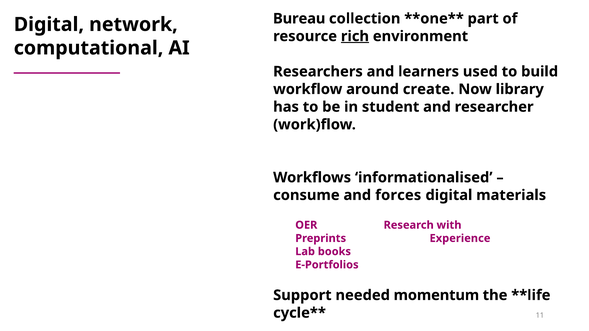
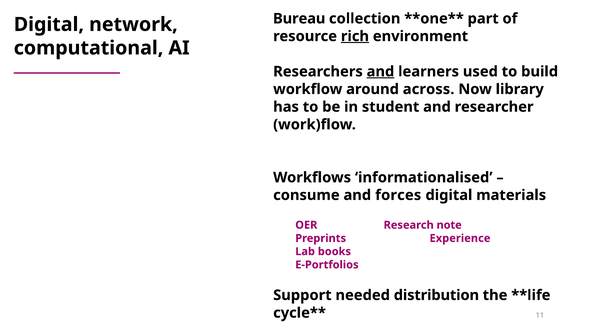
and at (380, 72) underline: none -> present
create: create -> across
with: with -> note
momentum: momentum -> distribution
